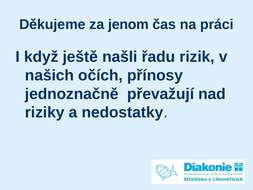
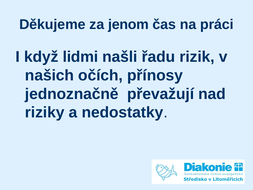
ještě: ještě -> lidmi
